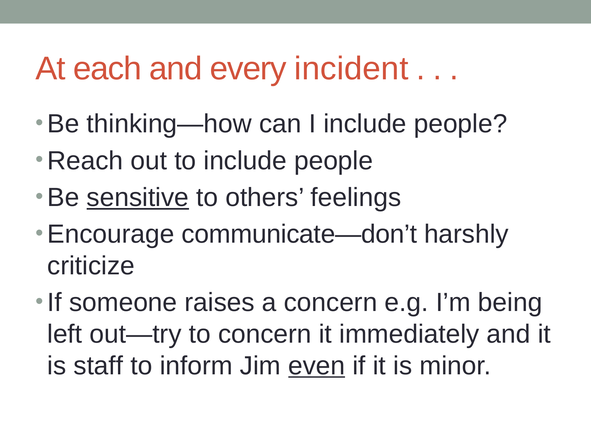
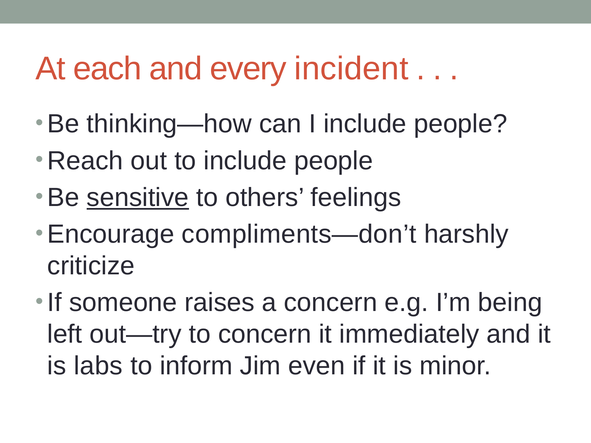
communicate—don’t: communicate—don’t -> compliments—don’t
staff: staff -> labs
even underline: present -> none
